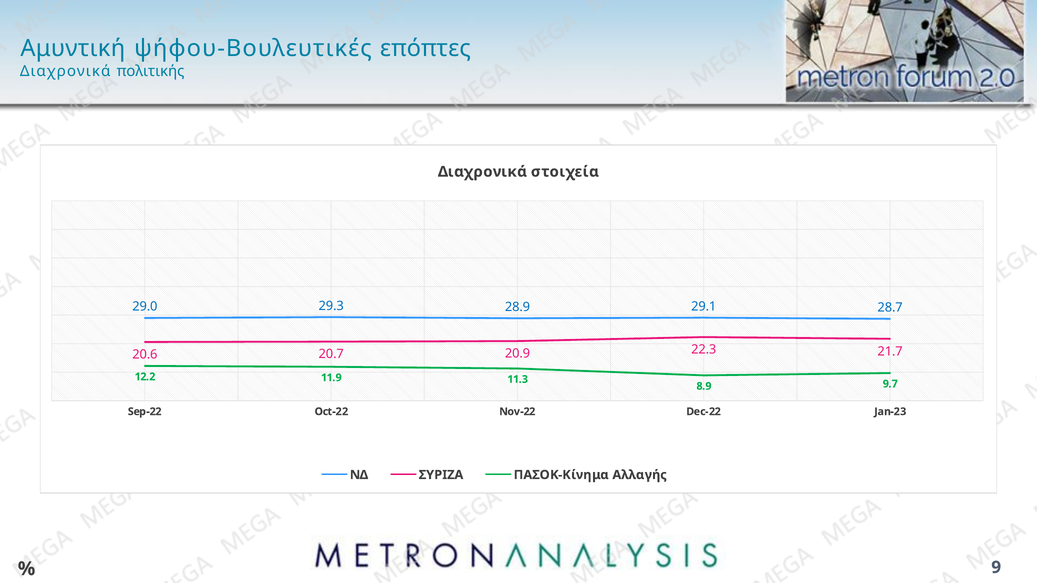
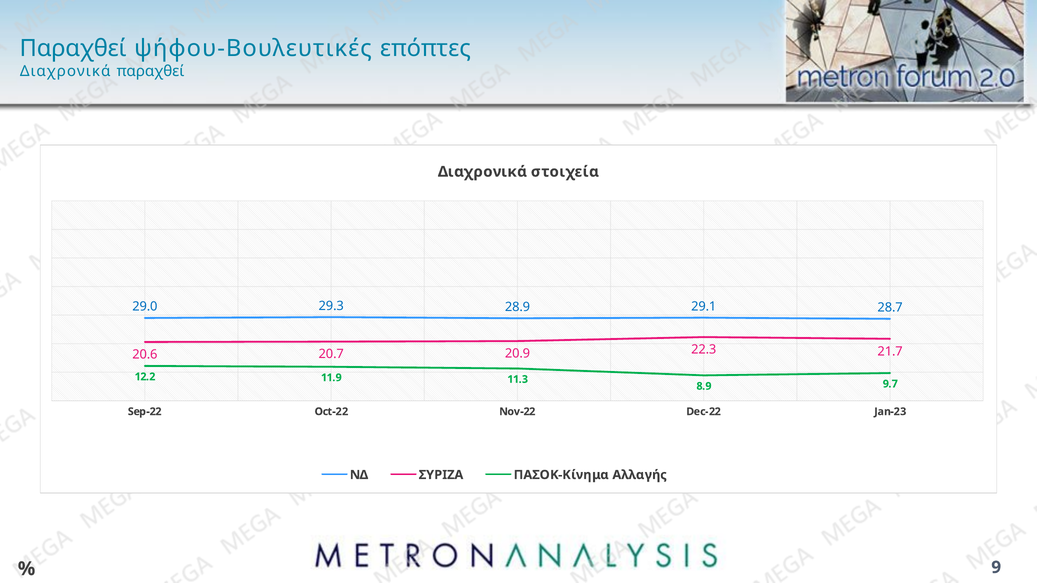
Αμυντική at (73, 48): Αμυντική -> Παραχθεί
Διαχρονικά πολιτικής: πολιτικής -> παραχθεί
